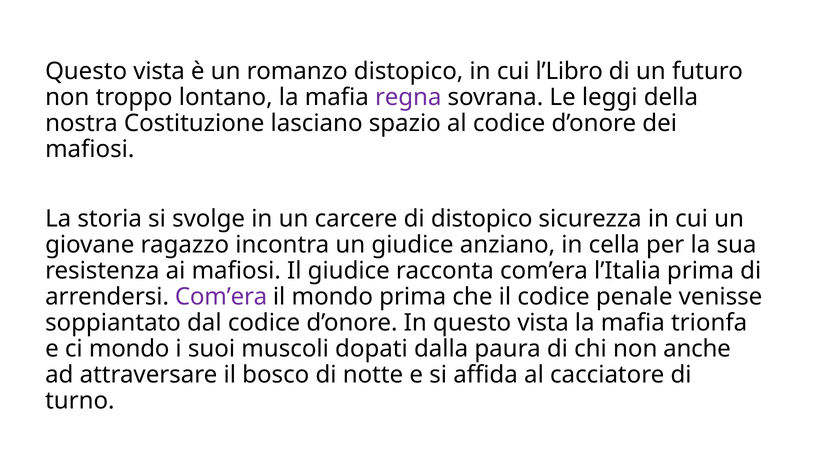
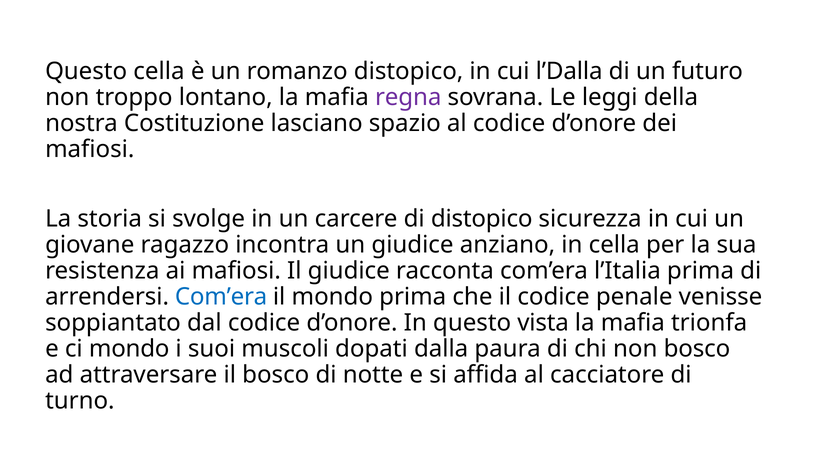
vista at (159, 71): vista -> cella
l’Libro: l’Libro -> l’Dalla
Com’era at (221, 297) colour: purple -> blue
non anche: anche -> bosco
